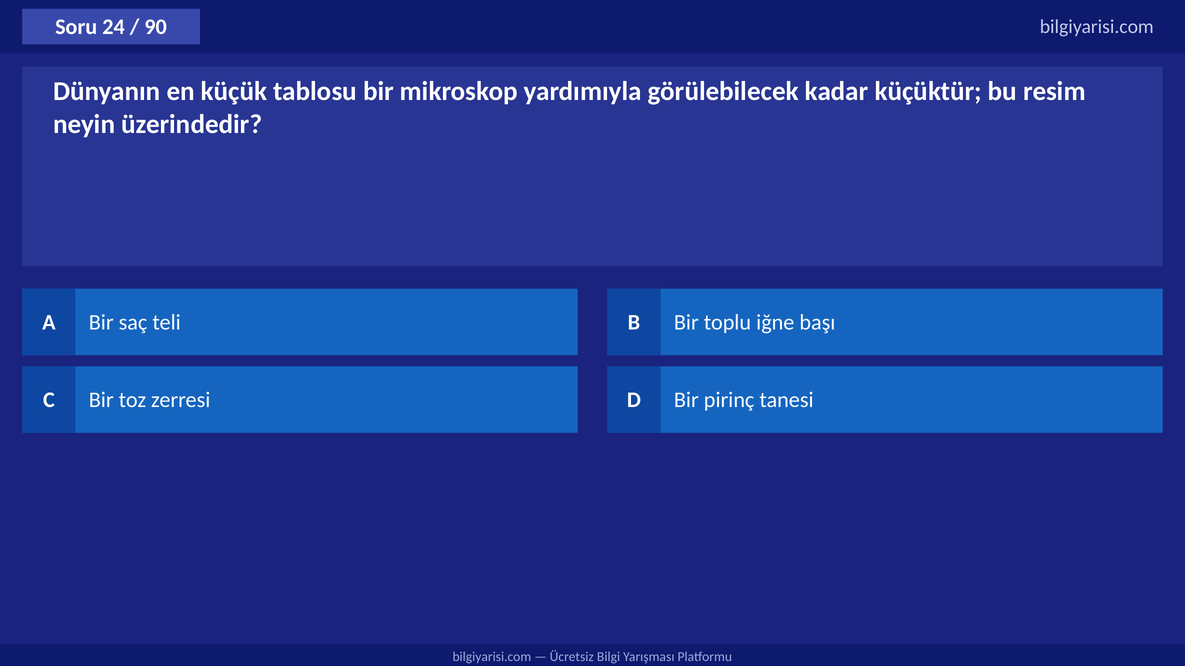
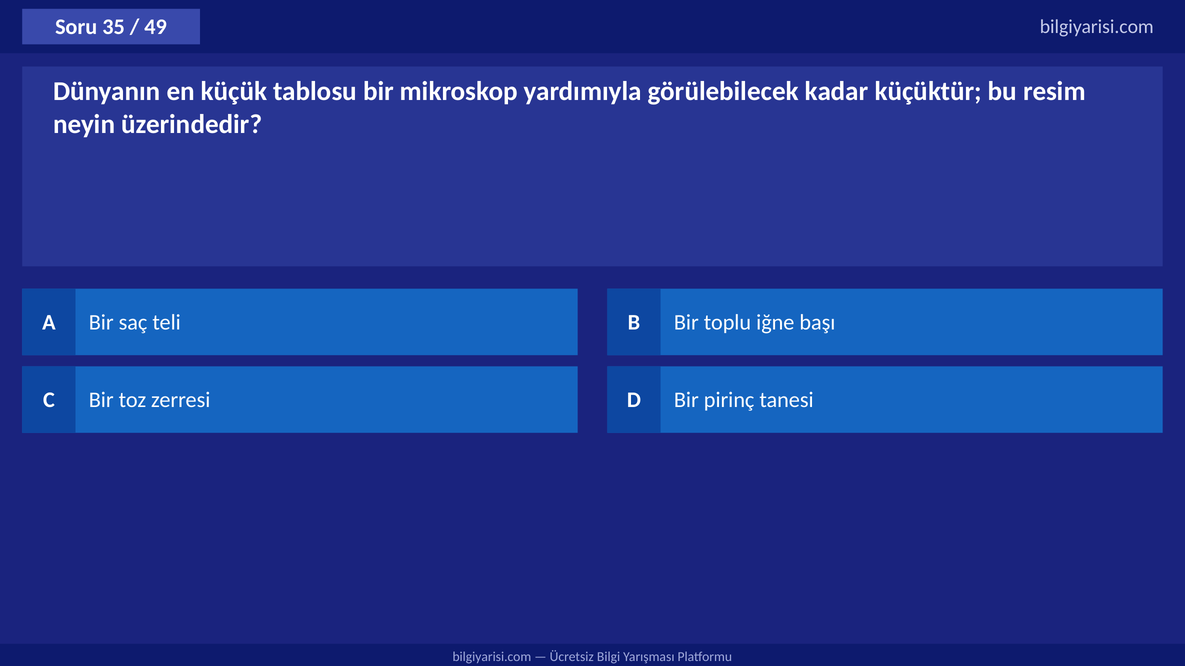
24: 24 -> 35
90: 90 -> 49
